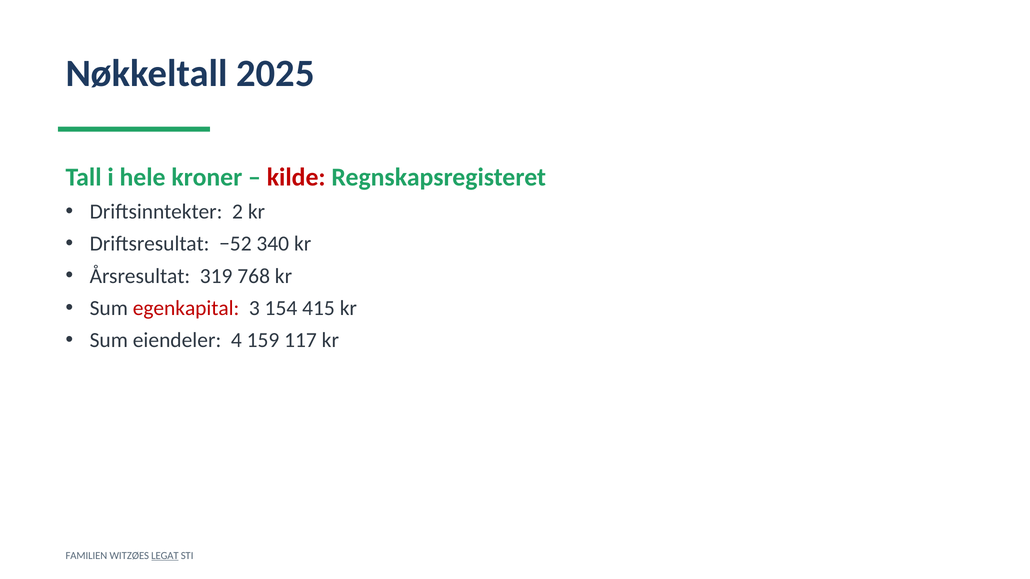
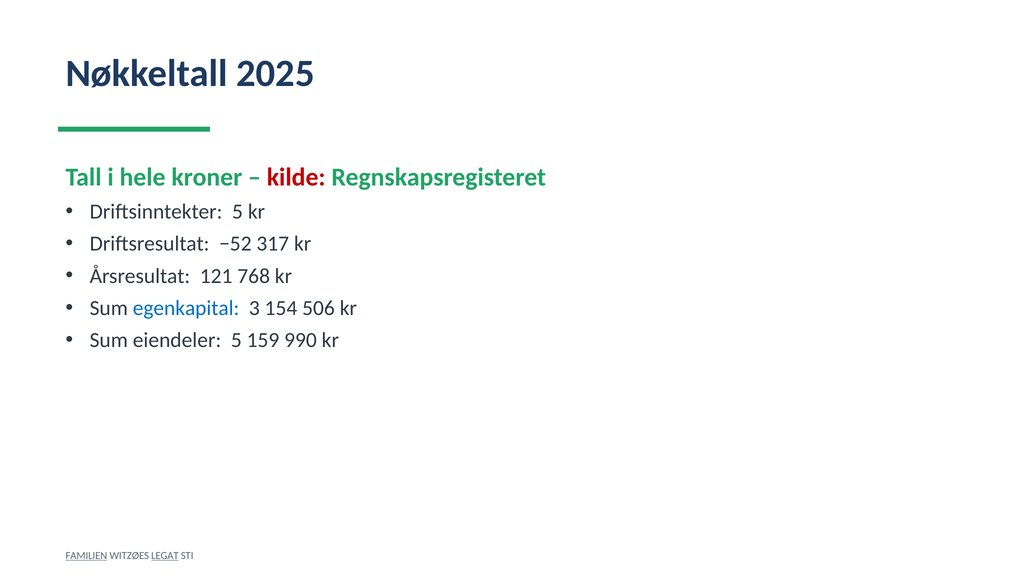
Driftsinntekter 2: 2 -> 5
340: 340 -> 317
319: 319 -> 121
egenkapital colour: red -> blue
415: 415 -> 506
eiendeler 4: 4 -> 5
117: 117 -> 990
FAMILIEN underline: none -> present
